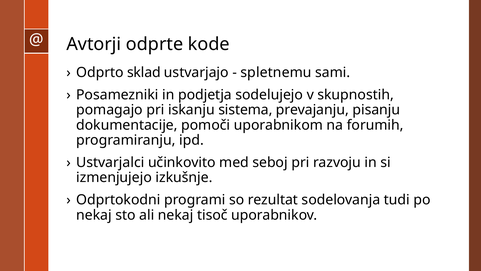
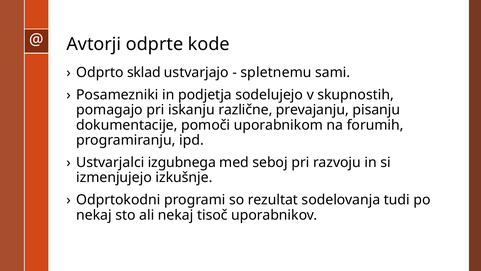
sistema: sistema -> različne
učinkovito: učinkovito -> izgubnega
